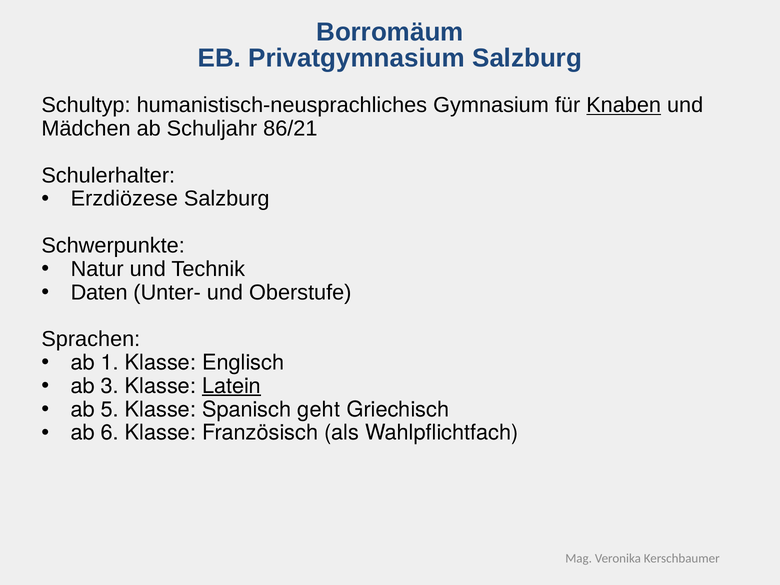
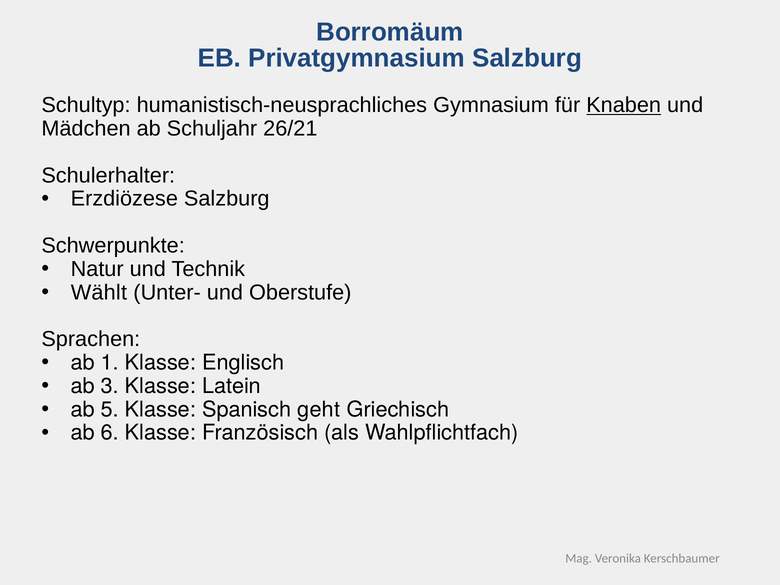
86/21: 86/21 -> 26/21
Daten: Daten -> Wählt
Latein underline: present -> none
